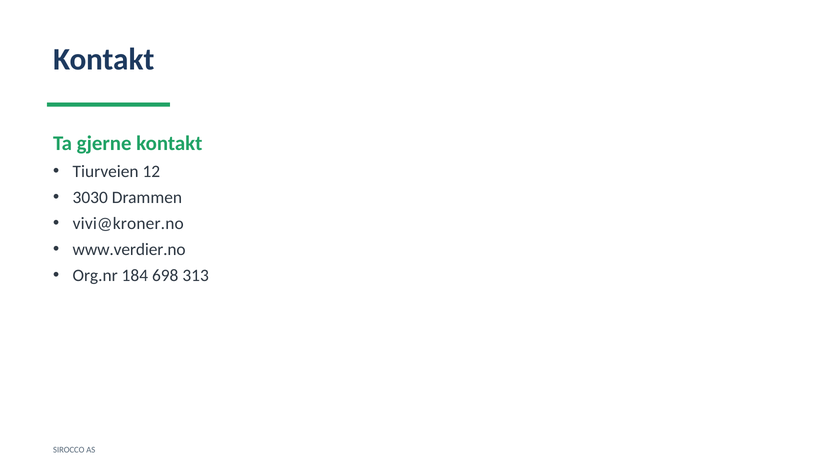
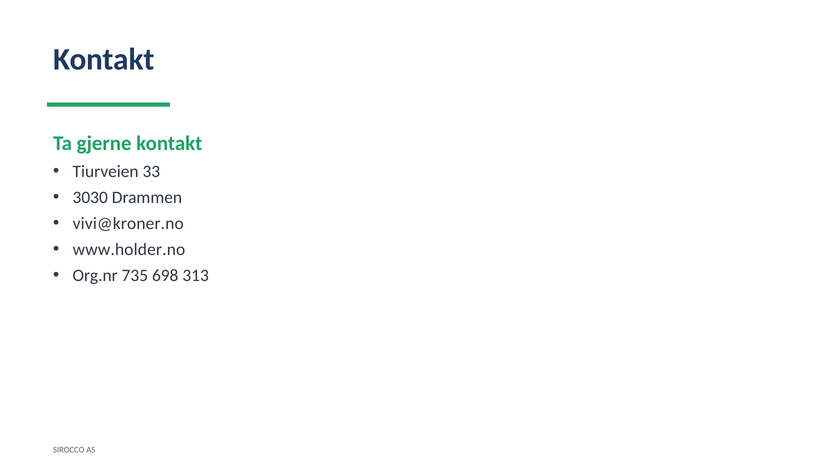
12: 12 -> 33
www.verdier.no: www.verdier.no -> www.holder.no
184: 184 -> 735
